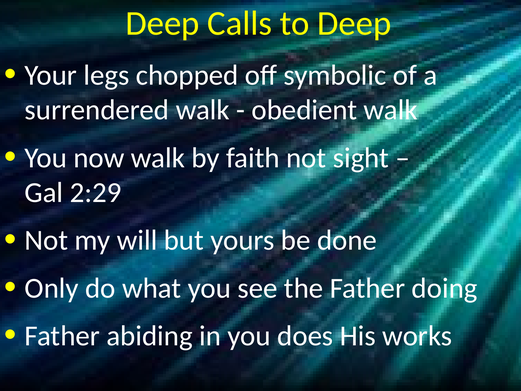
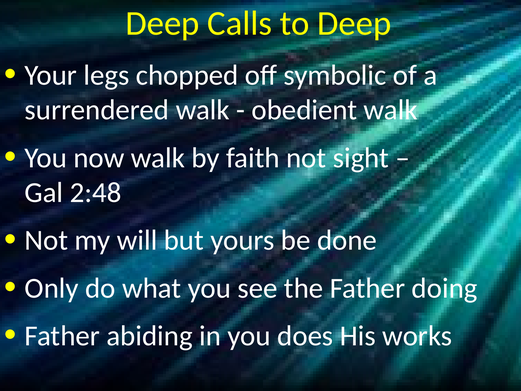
2:29: 2:29 -> 2:48
